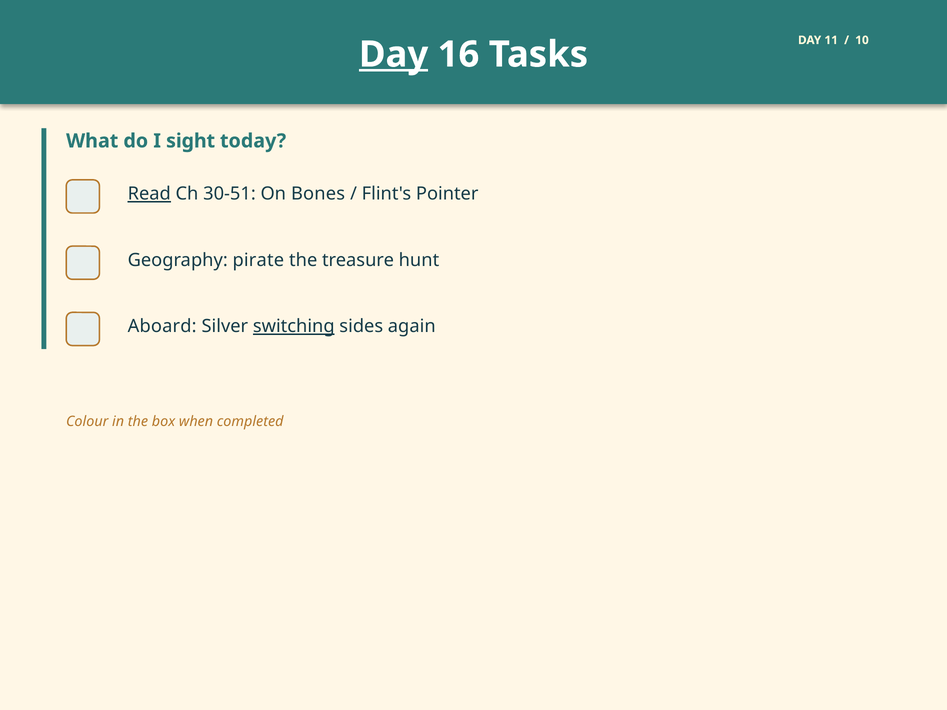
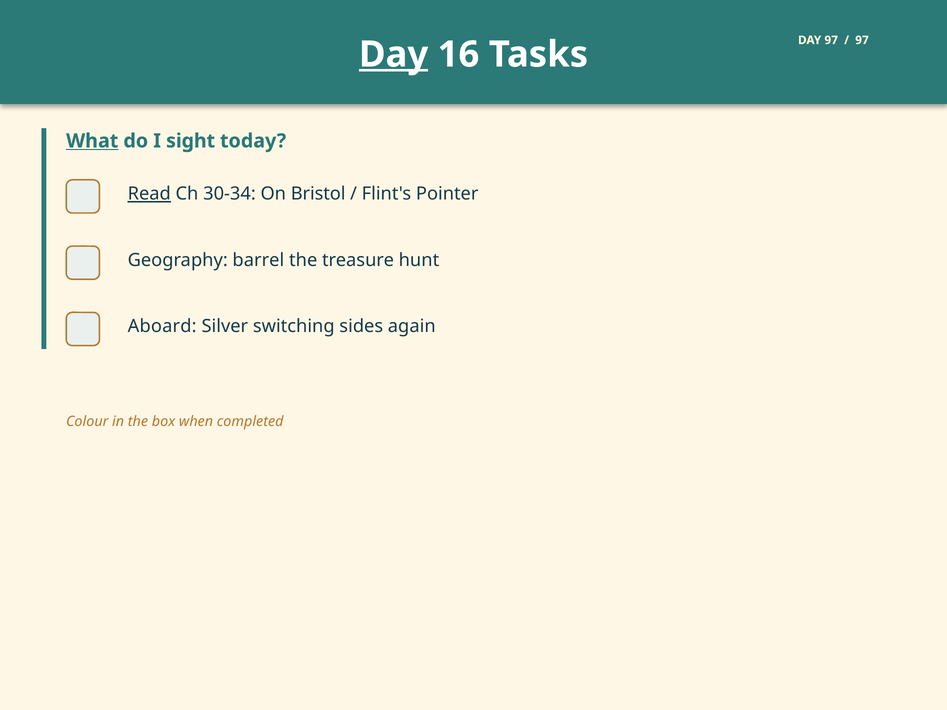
DAY 11: 11 -> 97
10 at (862, 40): 10 -> 97
What underline: none -> present
30-51: 30-51 -> 30-34
Bones: Bones -> Bristol
pirate: pirate -> barrel
switching underline: present -> none
